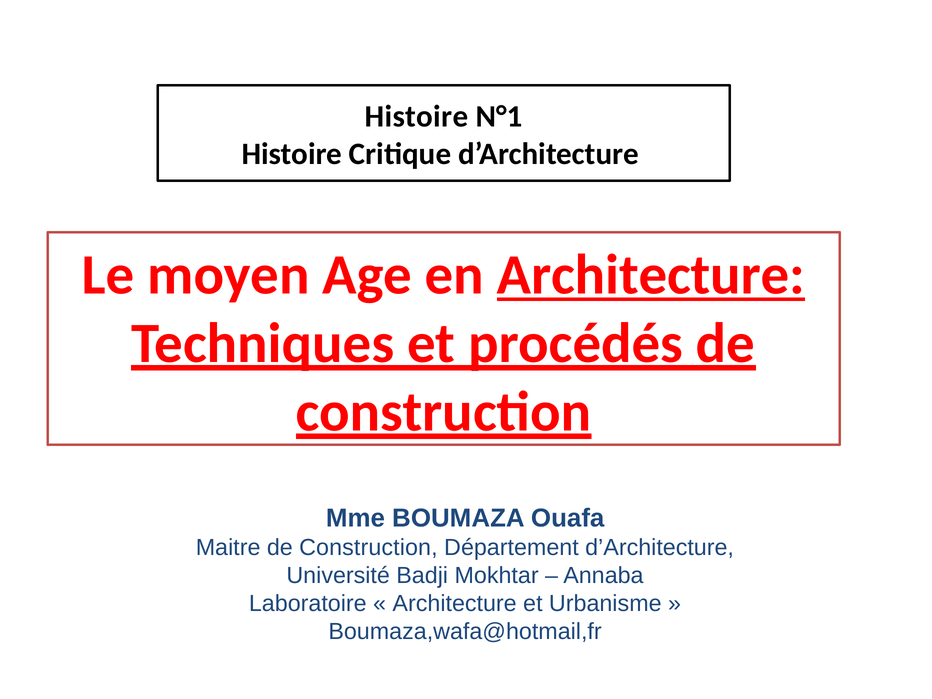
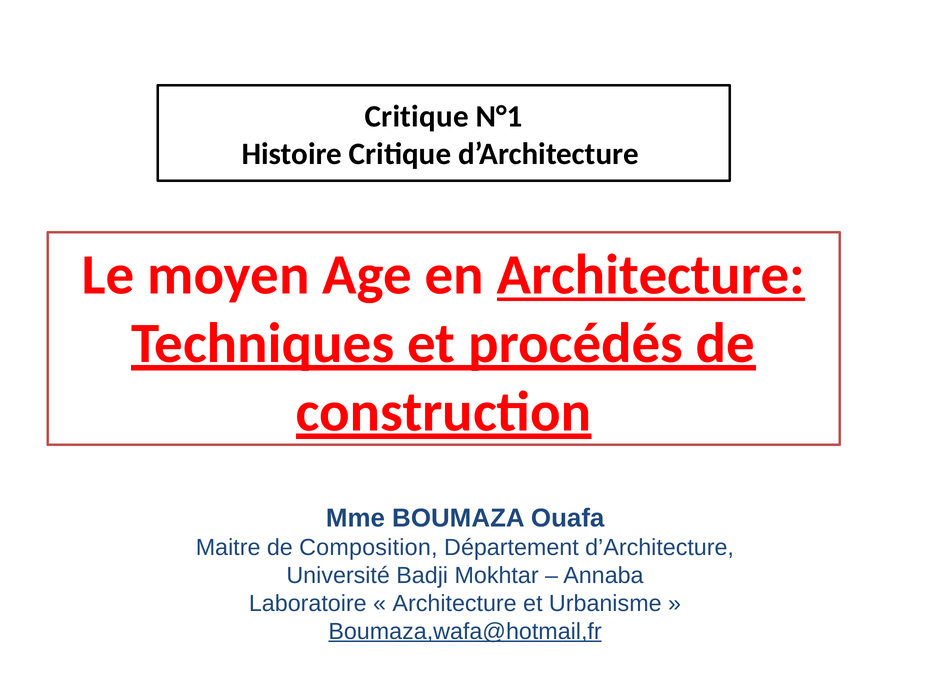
Histoire at (417, 116): Histoire -> Critique
Maitre de Construction: Construction -> Composition
Boumaza,wafa@hotmail,fr underline: none -> present
